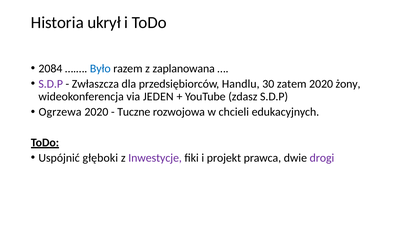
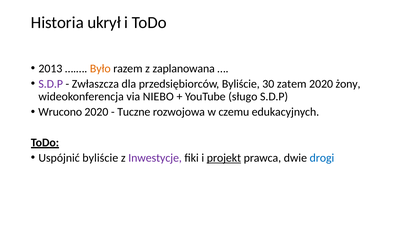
2084: 2084 -> 2013
Było colour: blue -> orange
przedsiębiorców Handlu: Handlu -> Byliście
JEDEN: JEDEN -> NIEBO
zdasz: zdasz -> sługo
Ogrzewa: Ogrzewa -> Wrucono
chcieli: chcieli -> czemu
Uspójnić głęboki: głęboki -> byliście
projekt underline: none -> present
drogi colour: purple -> blue
